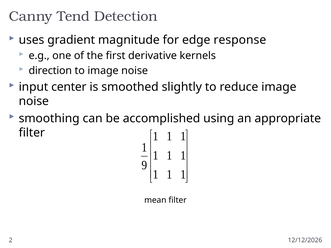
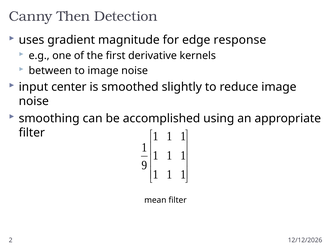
Tend: Tend -> Then
direction: direction -> between
